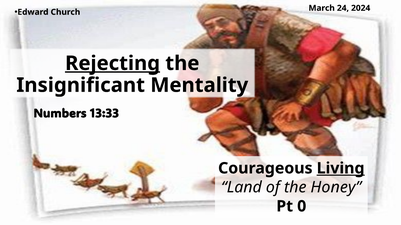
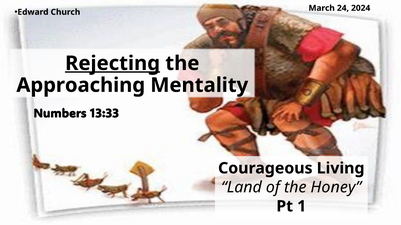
Insignificant: Insignificant -> Approaching
Living underline: present -> none
0: 0 -> 1
